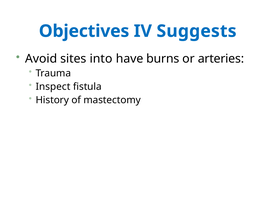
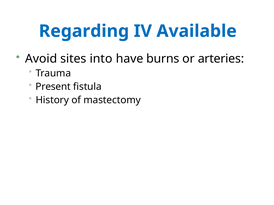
Objectives: Objectives -> Regarding
Suggests: Suggests -> Available
Inspect: Inspect -> Present
